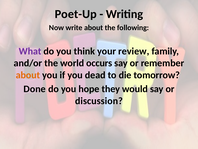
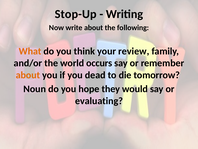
Poet-Up: Poet-Up -> Stop-Up
What colour: purple -> orange
Done: Done -> Noun
discussion: discussion -> evaluating
